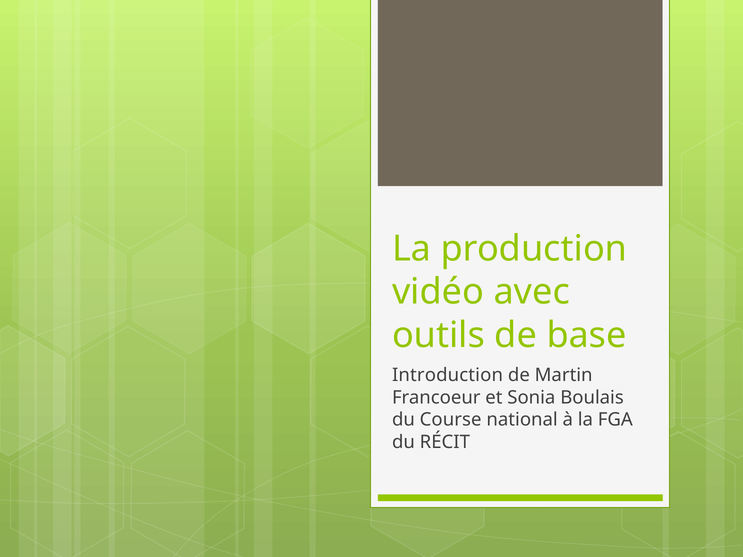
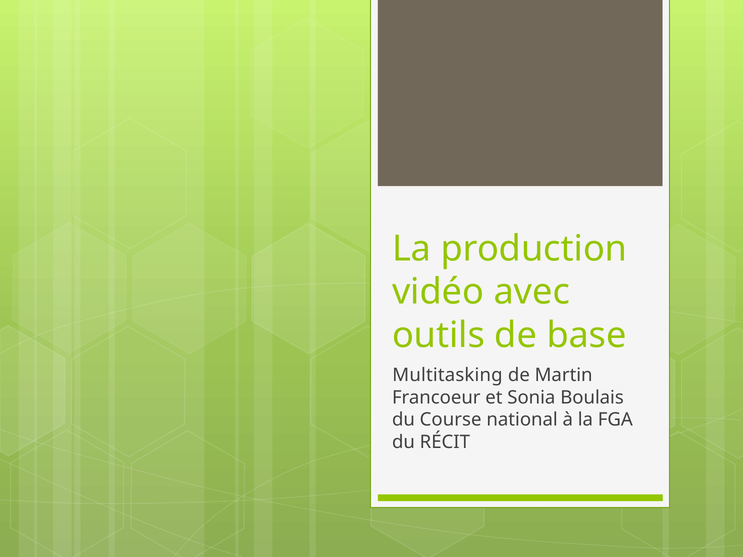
Introduction: Introduction -> Multitasking
